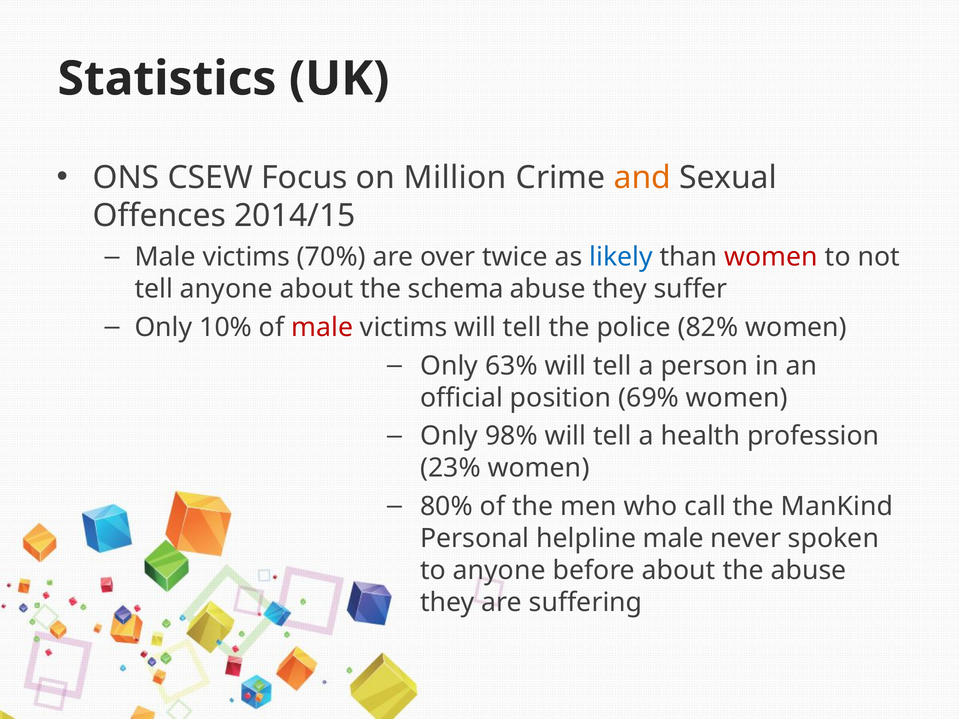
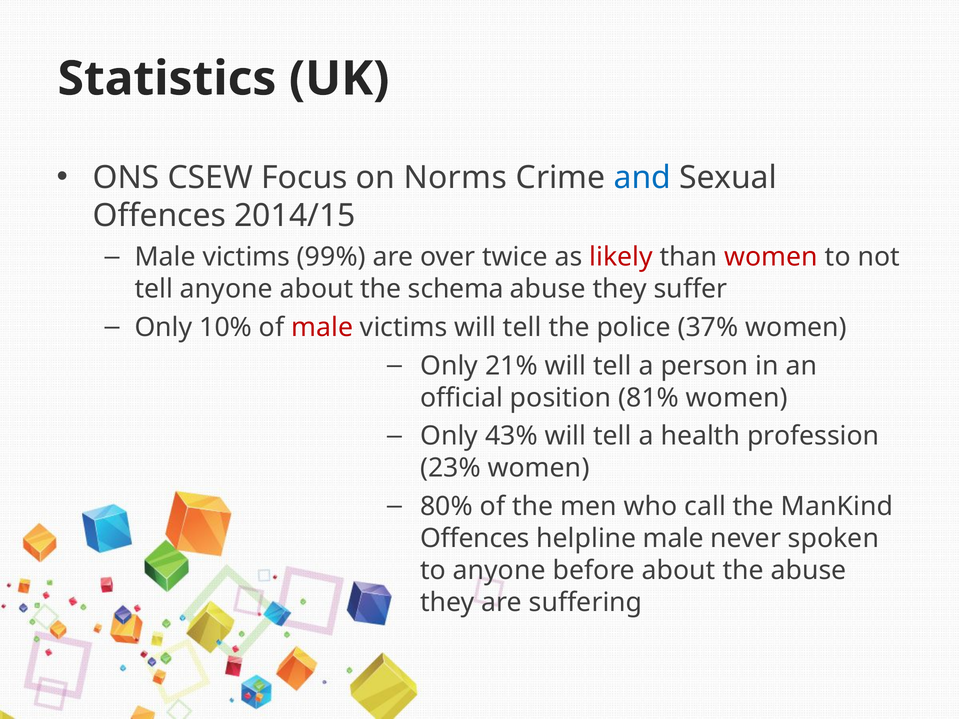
Million: Million -> Norms
and colour: orange -> blue
70%: 70% -> 99%
likely colour: blue -> red
82%: 82% -> 37%
63%: 63% -> 21%
69%: 69% -> 81%
98%: 98% -> 43%
Personal at (475, 539): Personal -> Offences
